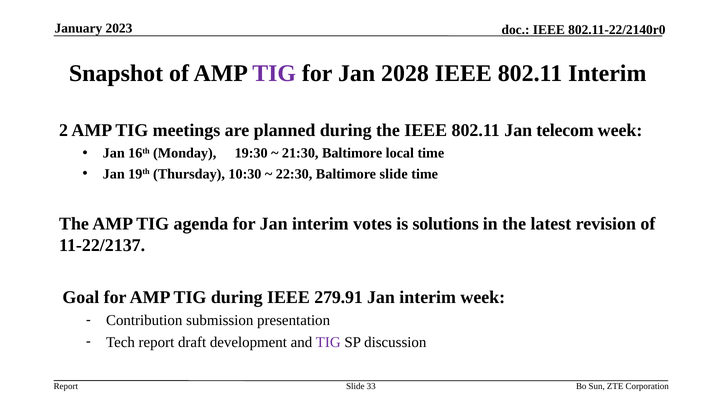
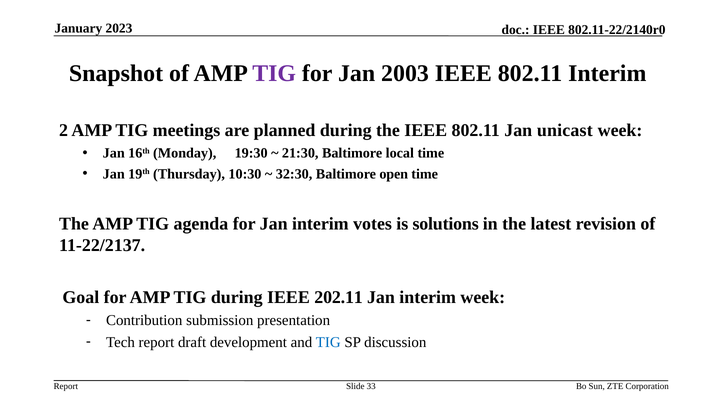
2028: 2028 -> 2003
telecom: telecom -> unicast
22:30: 22:30 -> 32:30
Baltimore slide: slide -> open
279.91: 279.91 -> 202.11
TIG at (328, 342) colour: purple -> blue
